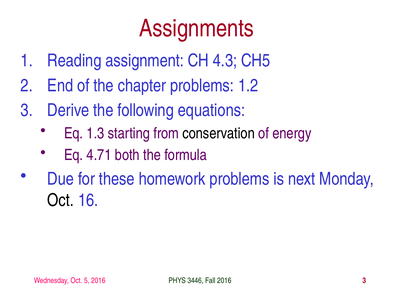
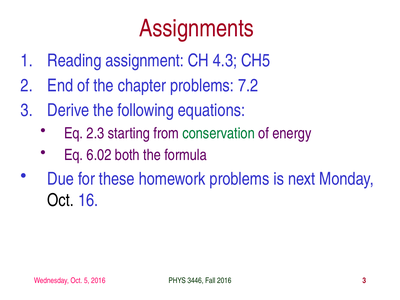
1.2: 1.2 -> 7.2
1.3: 1.3 -> 2.3
conservation colour: black -> green
4.71: 4.71 -> 6.02
